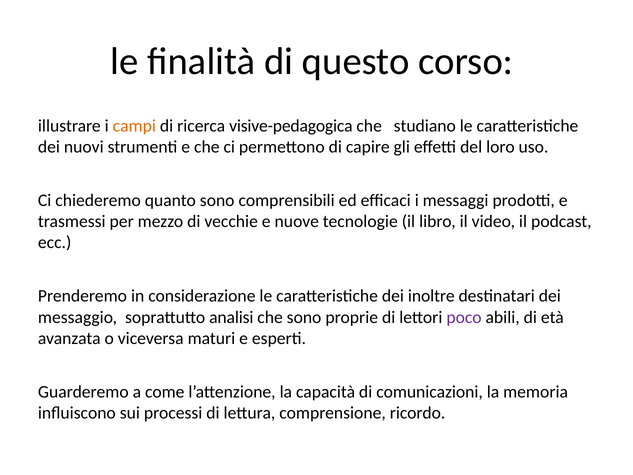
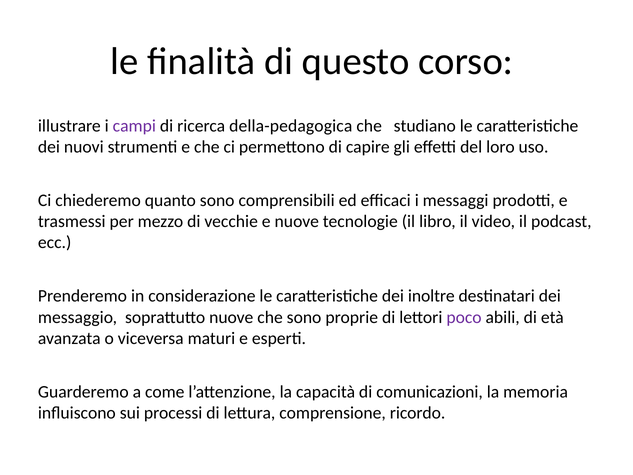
campi colour: orange -> purple
visive-pedagogica: visive-pedagogica -> della-pedagogica
soprattutto analisi: analisi -> nuove
